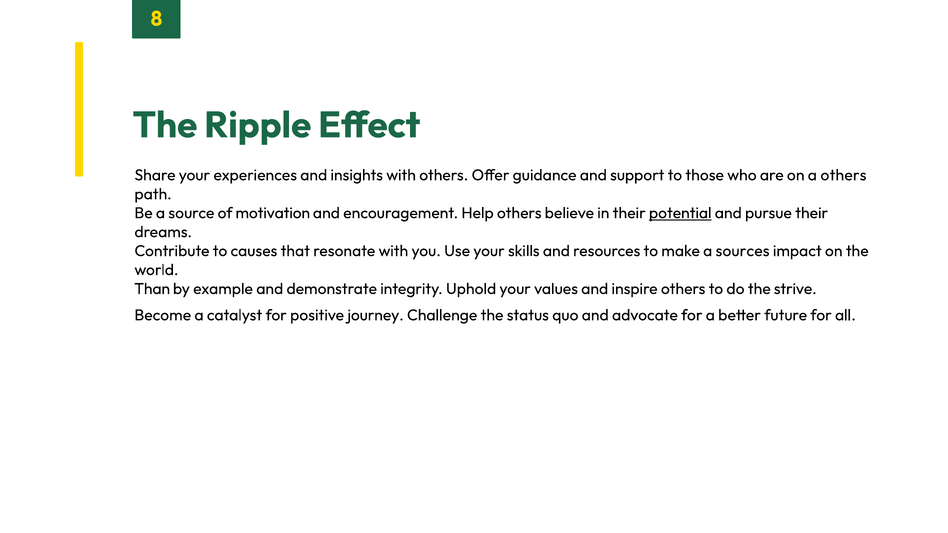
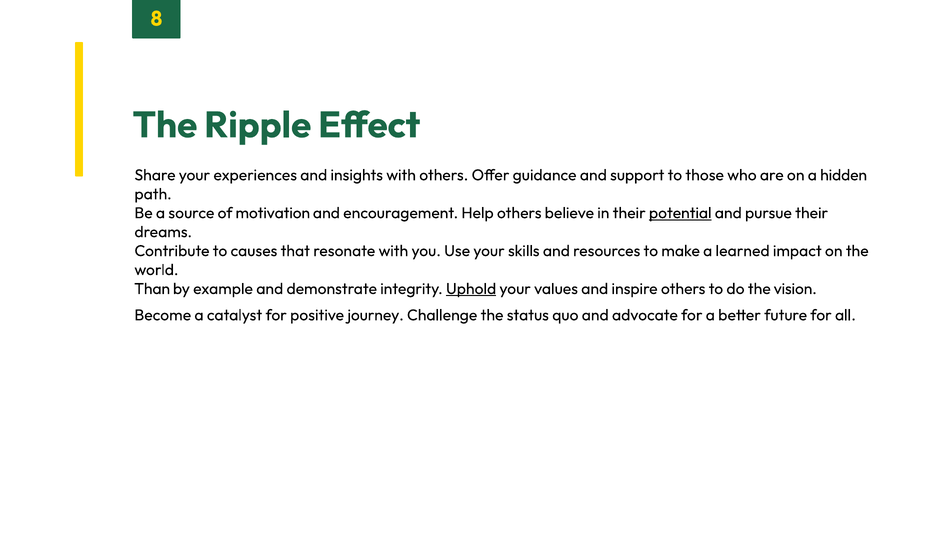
a others: others -> hidden
sources: sources -> learned
Uphold underline: none -> present
strive: strive -> vision
